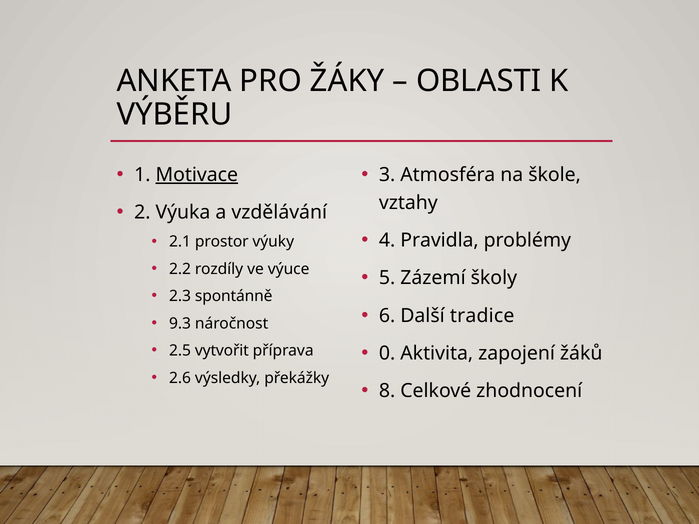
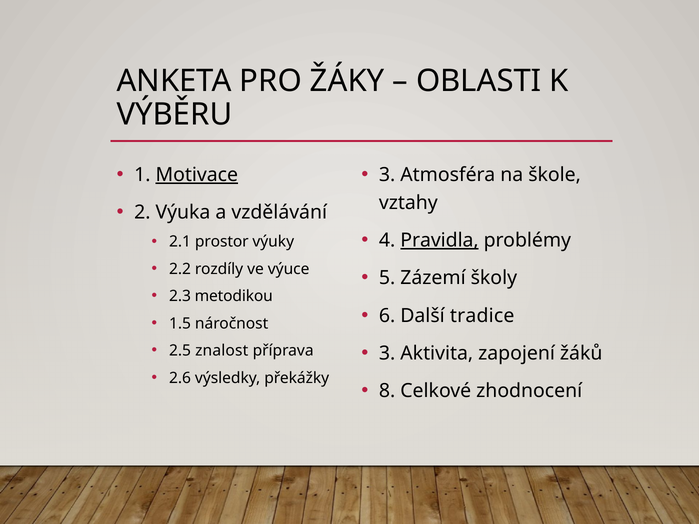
Pravidla underline: none -> present
spontánně: spontánně -> metodikou
9.3: 9.3 -> 1.5
vytvořit: vytvořit -> znalost
0 at (387, 354): 0 -> 3
